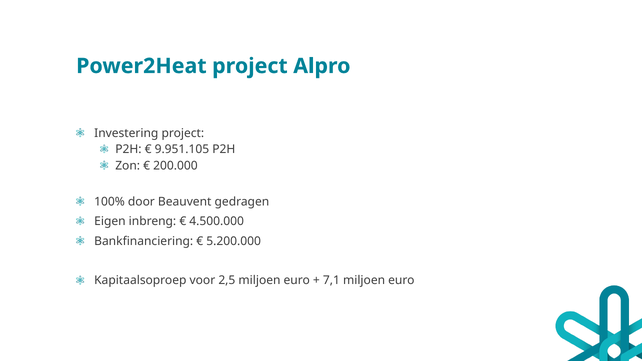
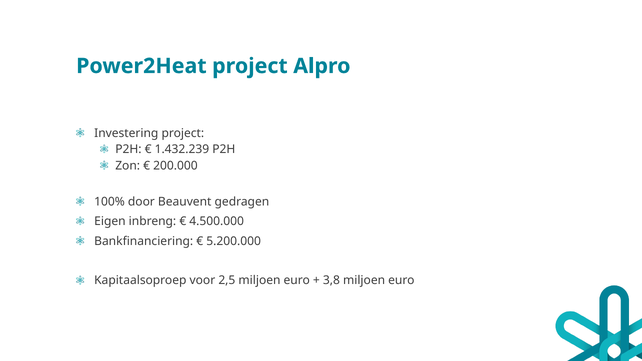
9.951.105: 9.951.105 -> 1.432.239
7,1: 7,1 -> 3,8
